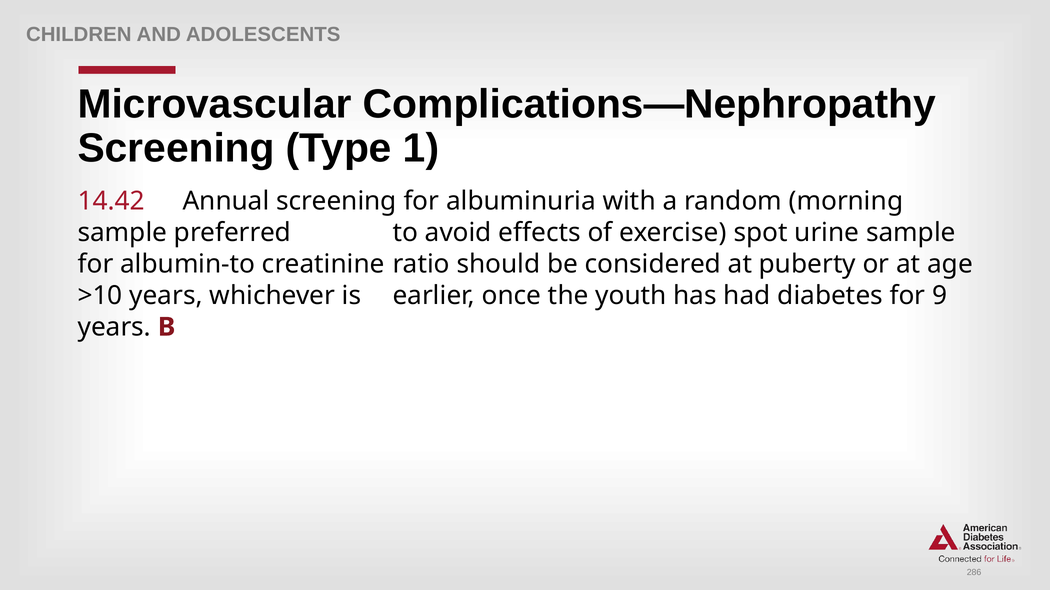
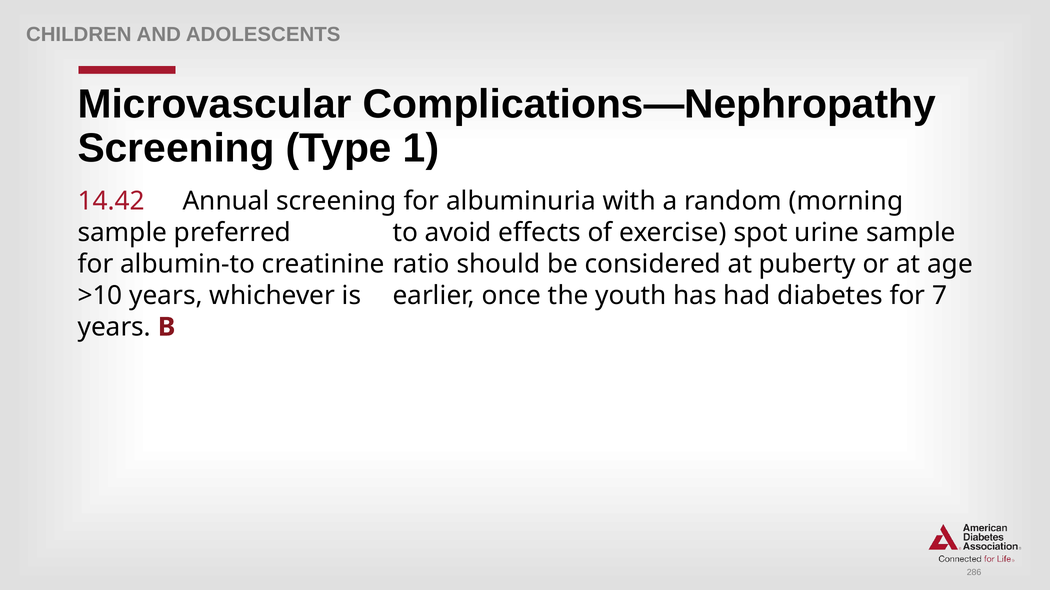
9: 9 -> 7
